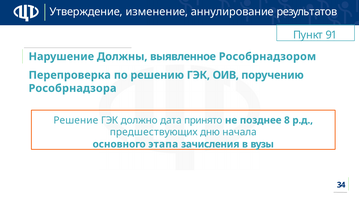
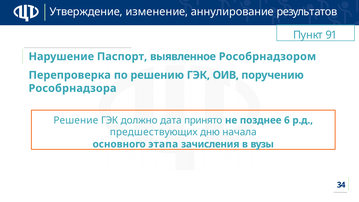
Должны: Должны -> Паспорт
8: 8 -> 6
